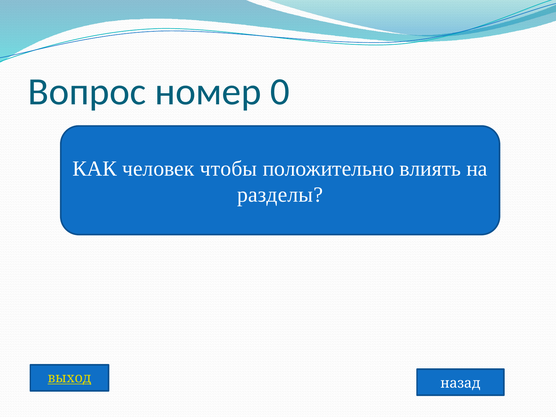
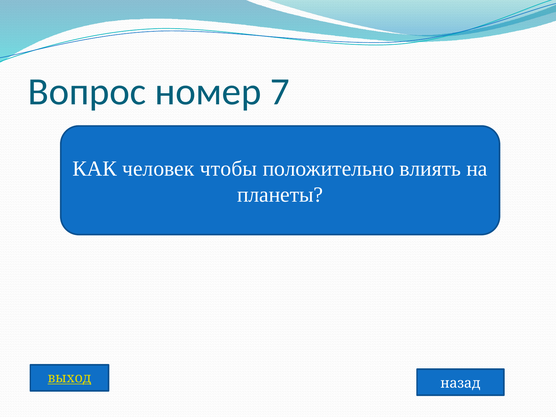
0: 0 -> 7
разделы: разделы -> планеты
